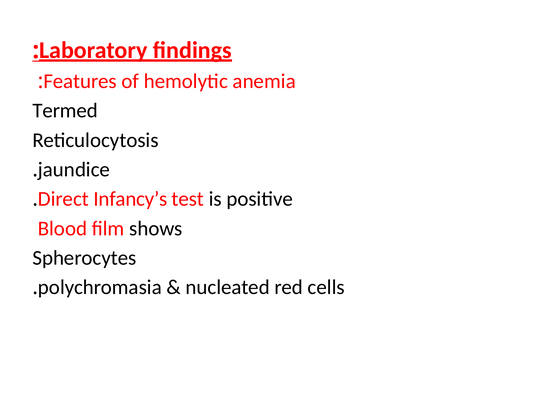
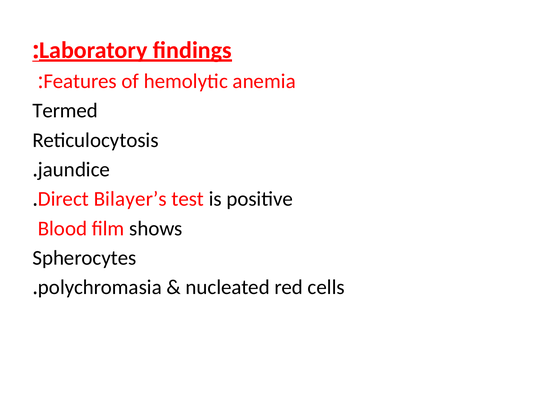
Infancy’s: Infancy’s -> Bilayer’s
